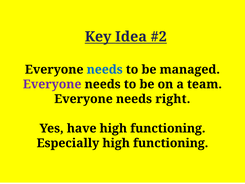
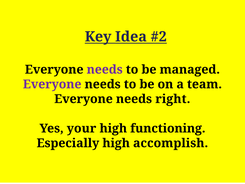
needs at (105, 69) colour: blue -> purple
have: have -> your
Especially high functioning: functioning -> accomplish
